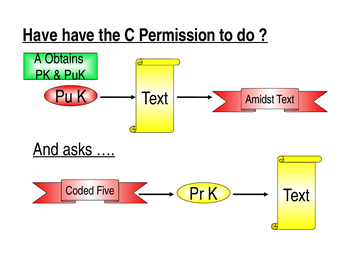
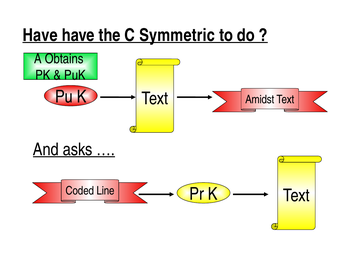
Permission: Permission -> Symmetric
Five: Five -> Line
